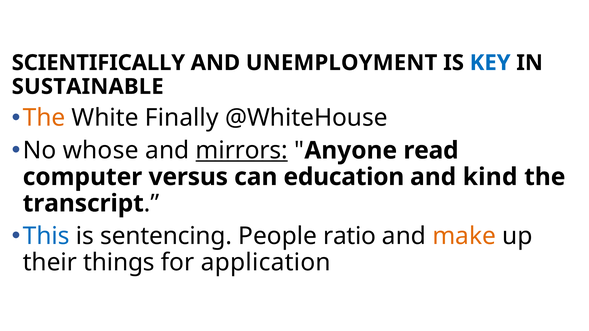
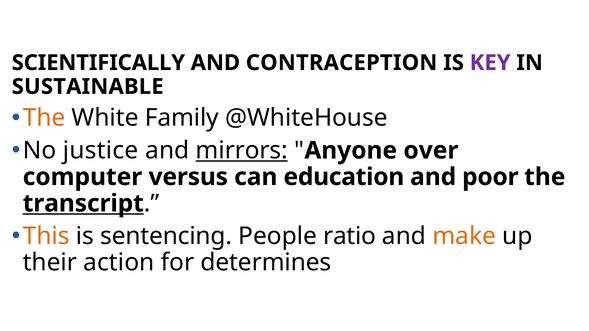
UNEMPLOYMENT: UNEMPLOYMENT -> CONTRACEPTION
KEY colour: blue -> purple
Finally: Finally -> Family
whose: whose -> justice
read: read -> over
kind: kind -> poor
transcript underline: none -> present
This colour: blue -> orange
things: things -> action
application: application -> determines
